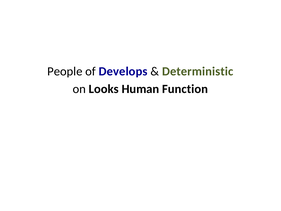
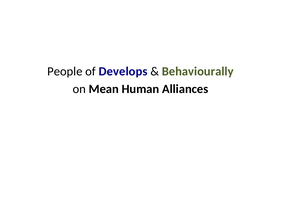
Deterministic: Deterministic -> Behaviourally
Looks: Looks -> Mean
Function: Function -> Alliances
